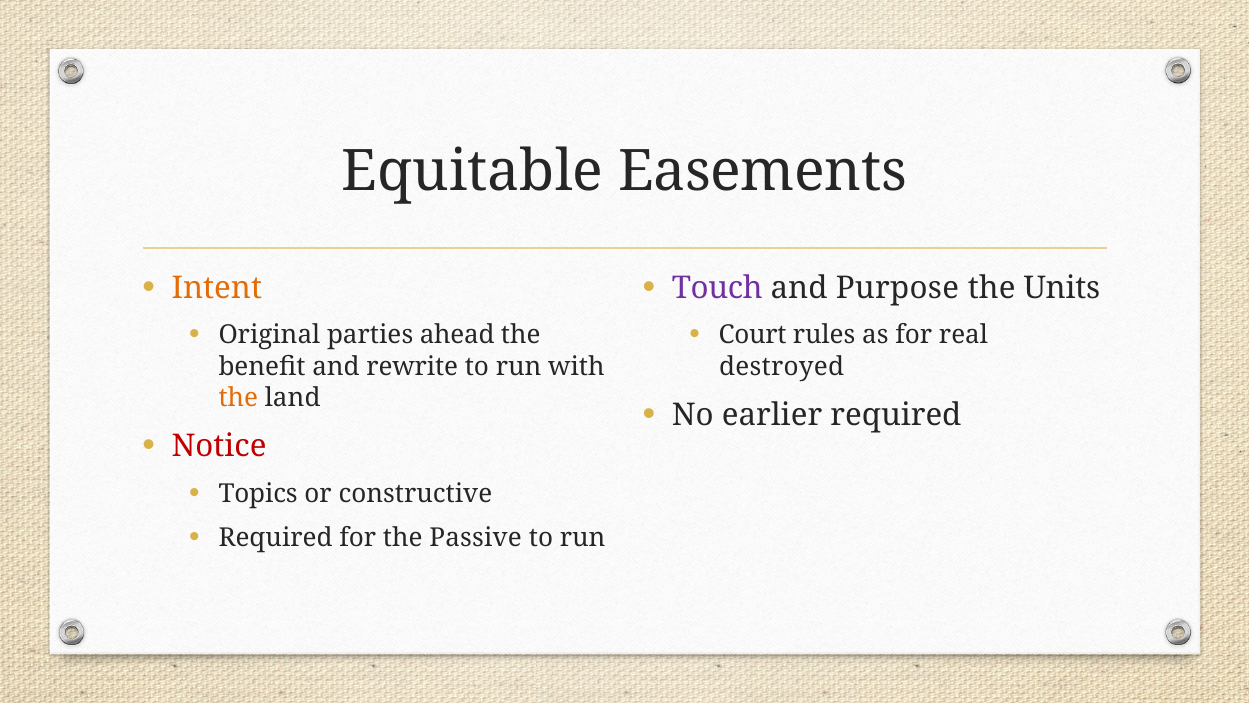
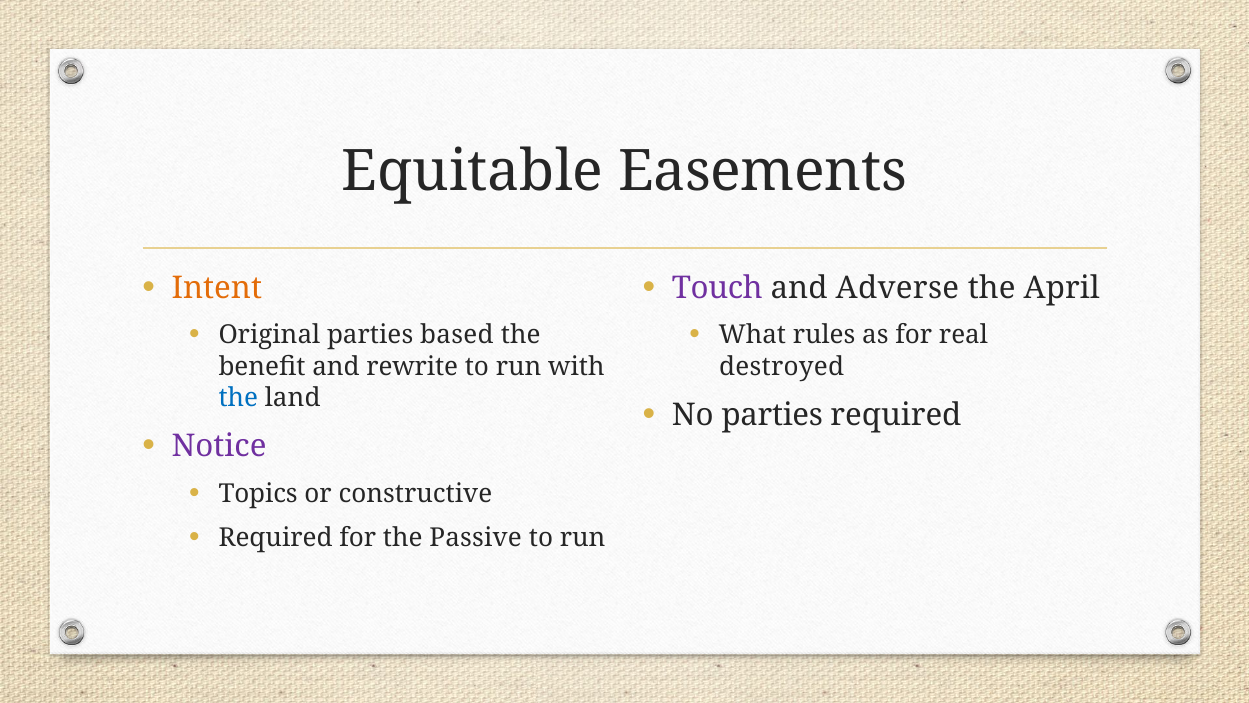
Purpose: Purpose -> Adverse
Units: Units -> April
ahead: ahead -> based
Court: Court -> What
the at (238, 397) colour: orange -> blue
No earlier: earlier -> parties
Notice colour: red -> purple
